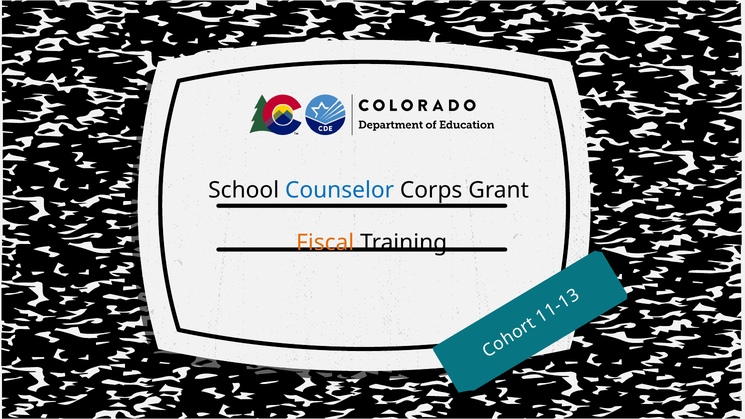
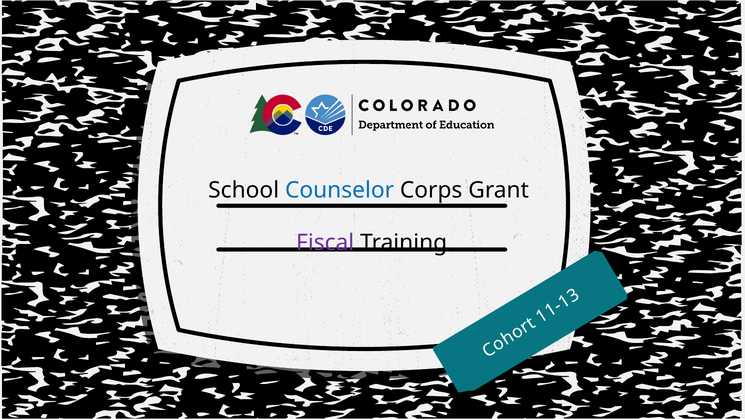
Fiscal colour: orange -> purple
